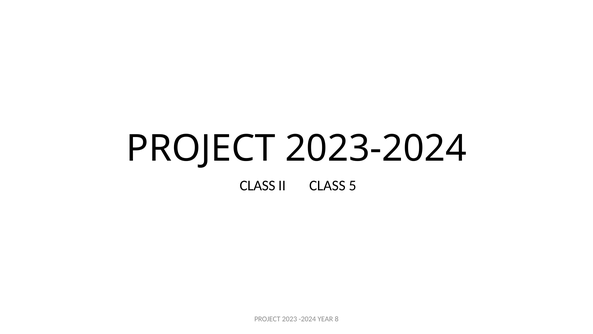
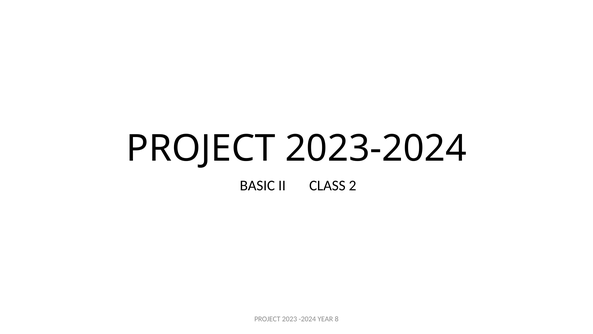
CLASS at (257, 185): CLASS -> BASIC
5: 5 -> 2
